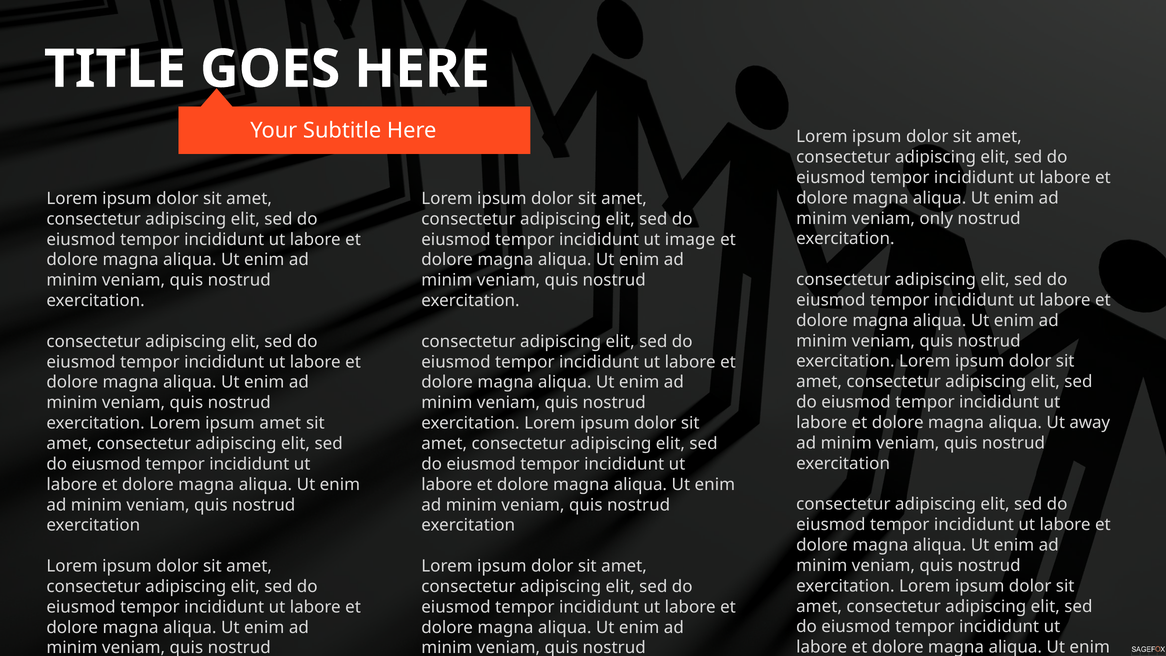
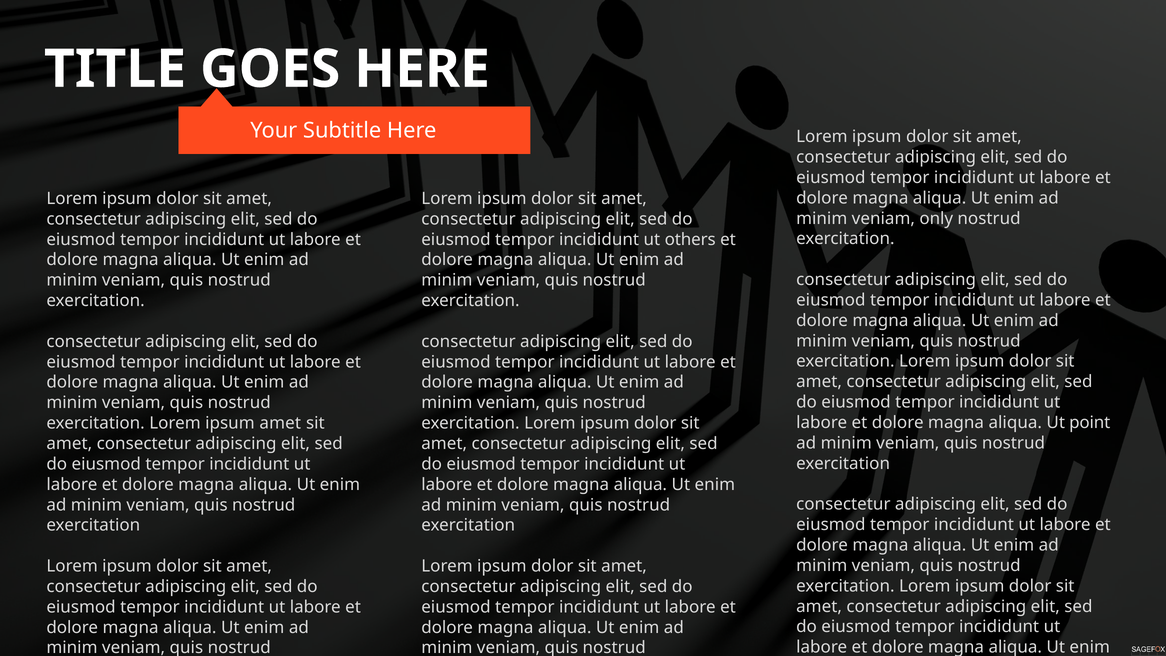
image: image -> others
away: away -> point
